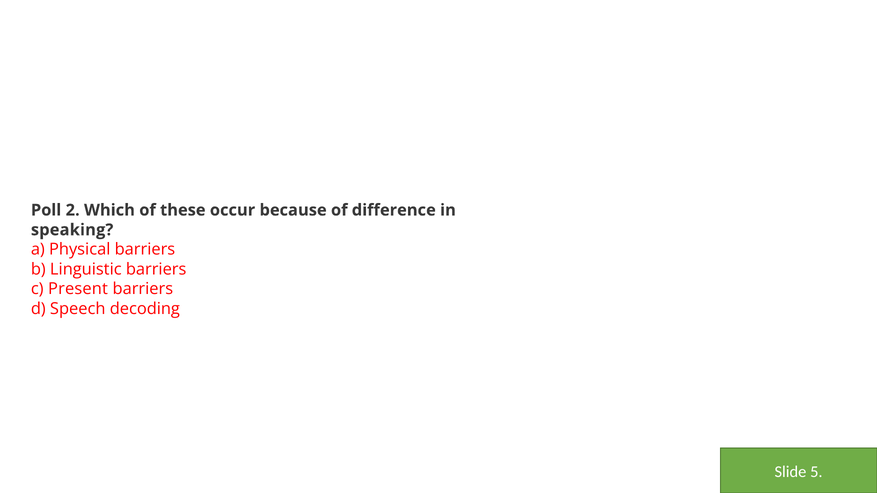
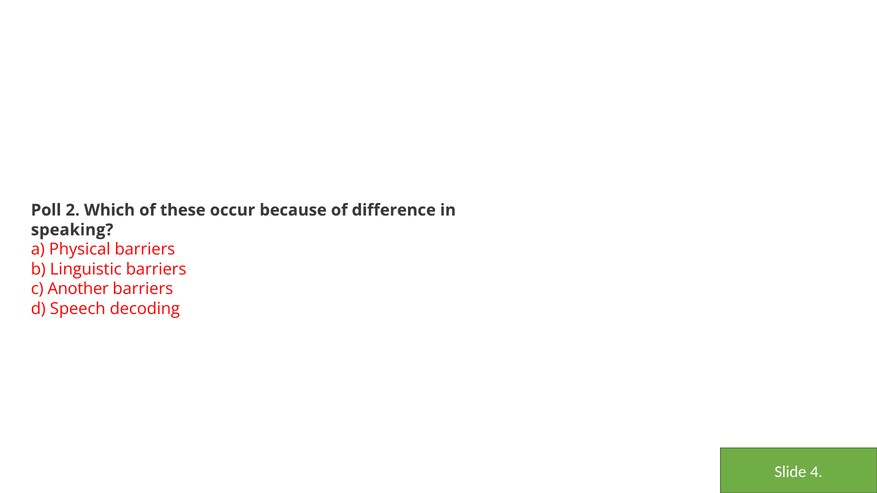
Present: Present -> Another
5: 5 -> 4
